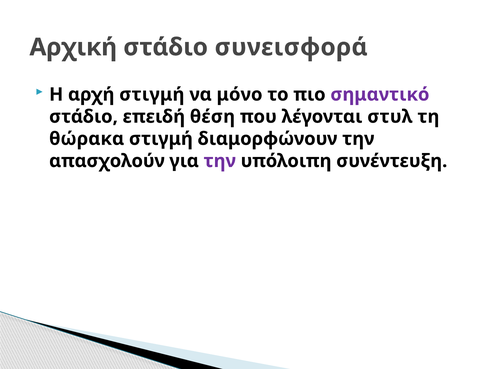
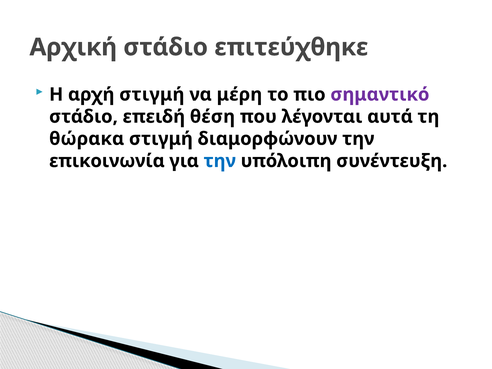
συνεισφορά: συνεισφορά -> επιτεύχθηκε
μόνο: μόνο -> μέρη
στυλ: στυλ -> αυτά
απασχολούν: απασχολούν -> επικοινωνία
την at (220, 161) colour: purple -> blue
